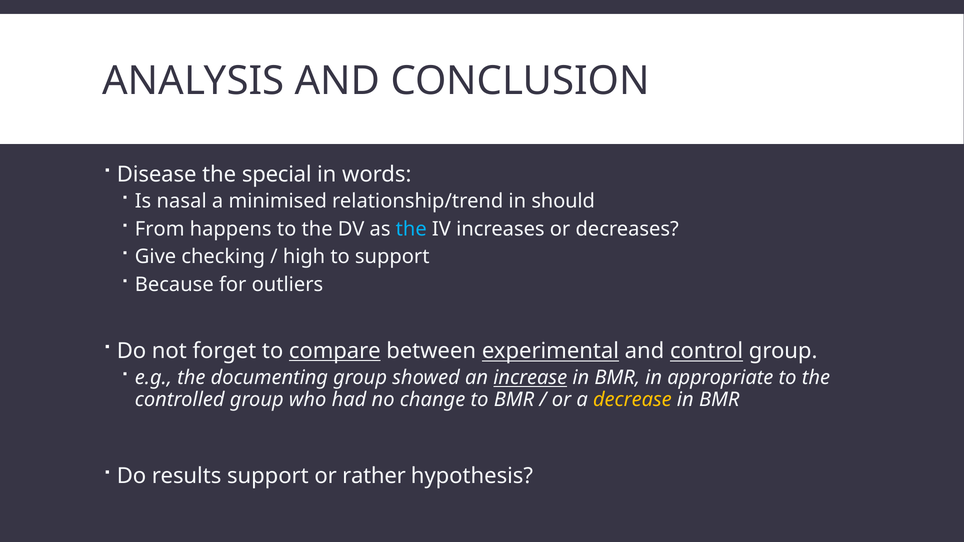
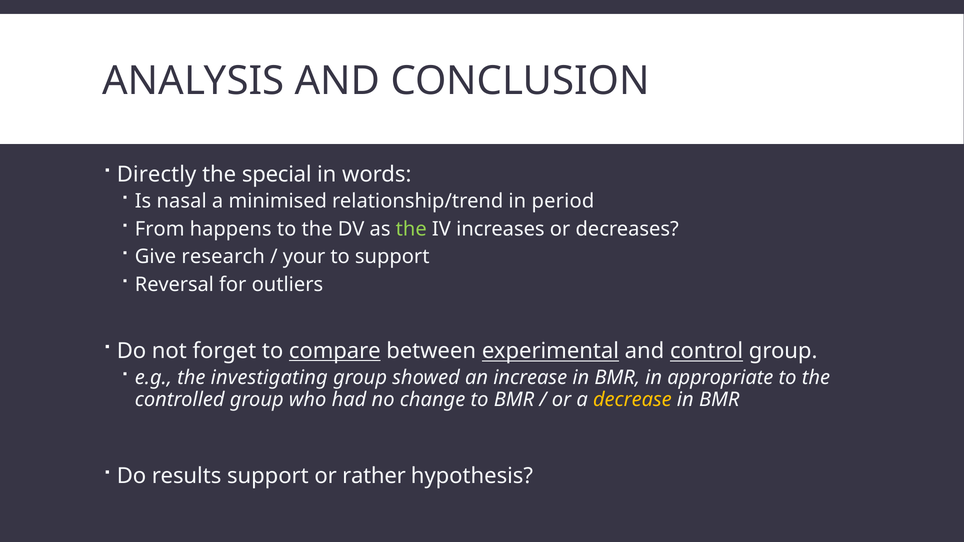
Disease: Disease -> Directly
should: should -> period
the at (411, 229) colour: light blue -> light green
checking: checking -> research
high: high -> your
Because: Because -> Reversal
documenting: documenting -> investigating
increase underline: present -> none
